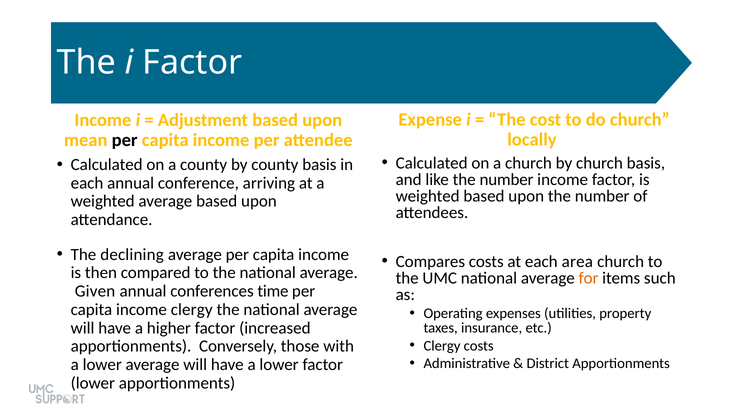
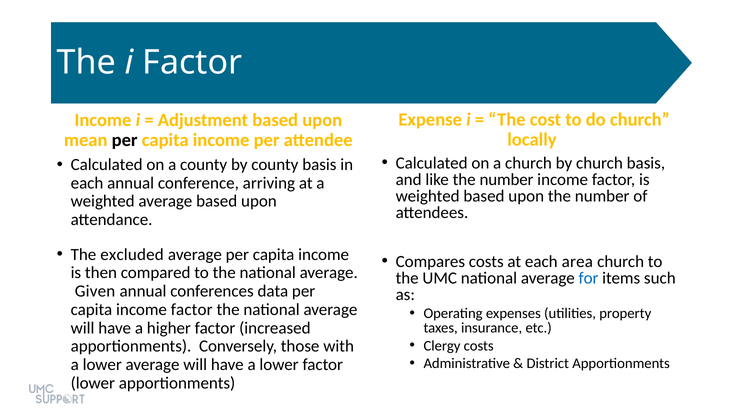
declining: declining -> excluded
for colour: orange -> blue
time: time -> data
capita income clergy: clergy -> factor
